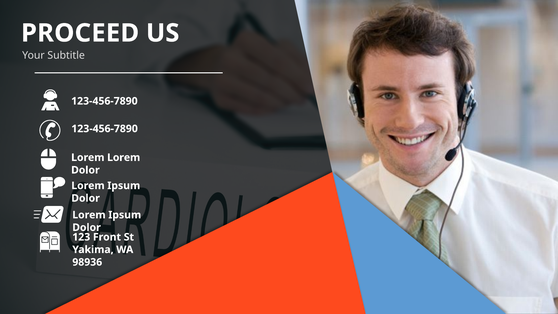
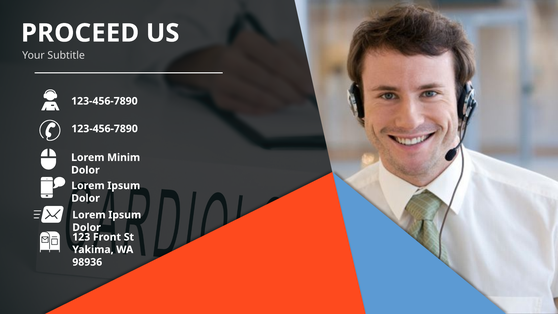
Lorem Lorem: Lorem -> Minim
